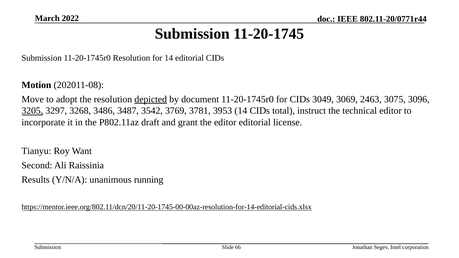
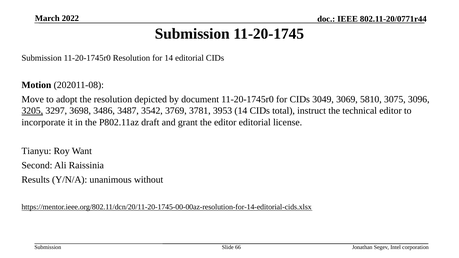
depicted underline: present -> none
2463: 2463 -> 5810
3268: 3268 -> 3698
running: running -> without
